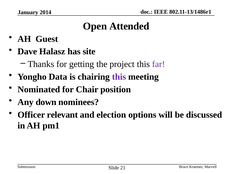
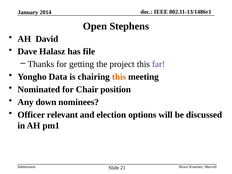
Attended: Attended -> Stephens
Guest: Guest -> David
site: site -> file
this at (119, 77) colour: purple -> orange
